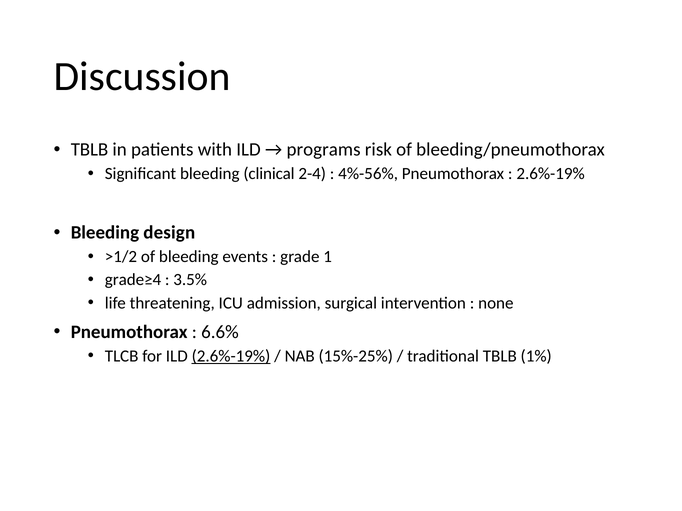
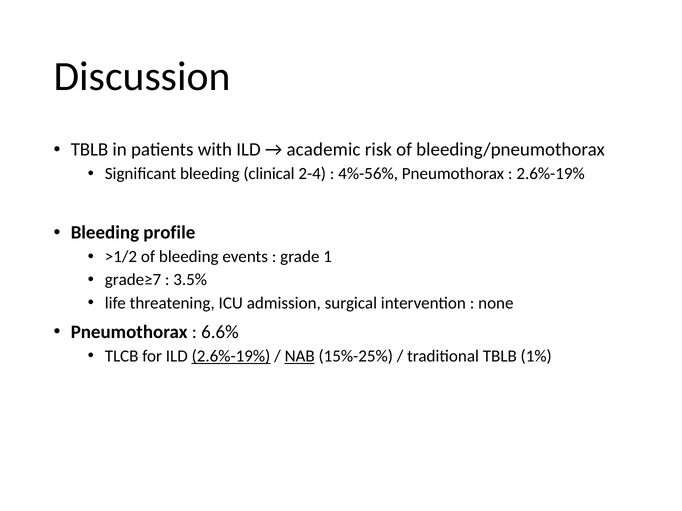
programs: programs -> academic
design: design -> profile
grade≥4: grade≥4 -> grade≥7
NAB underline: none -> present
